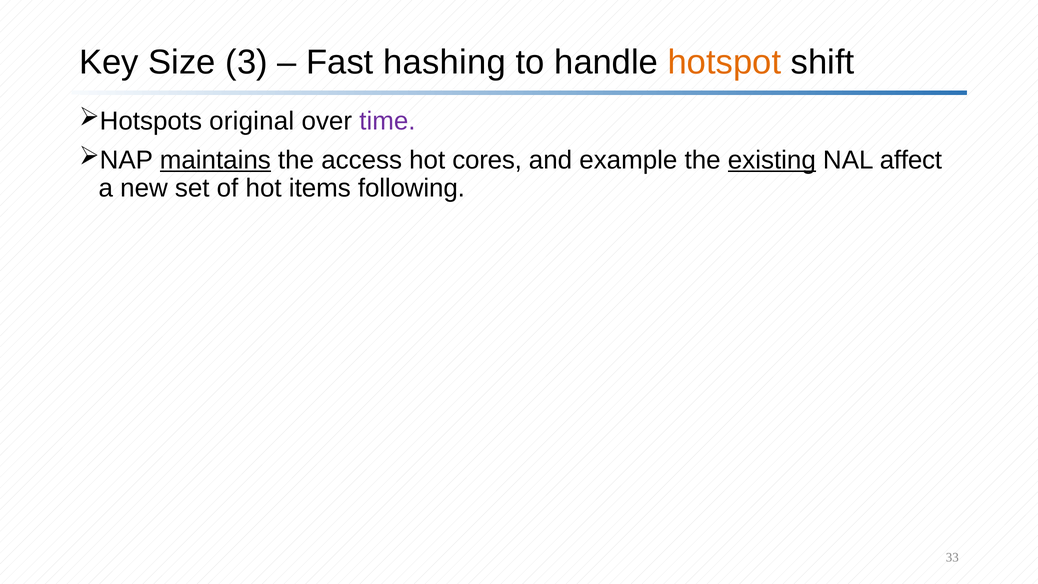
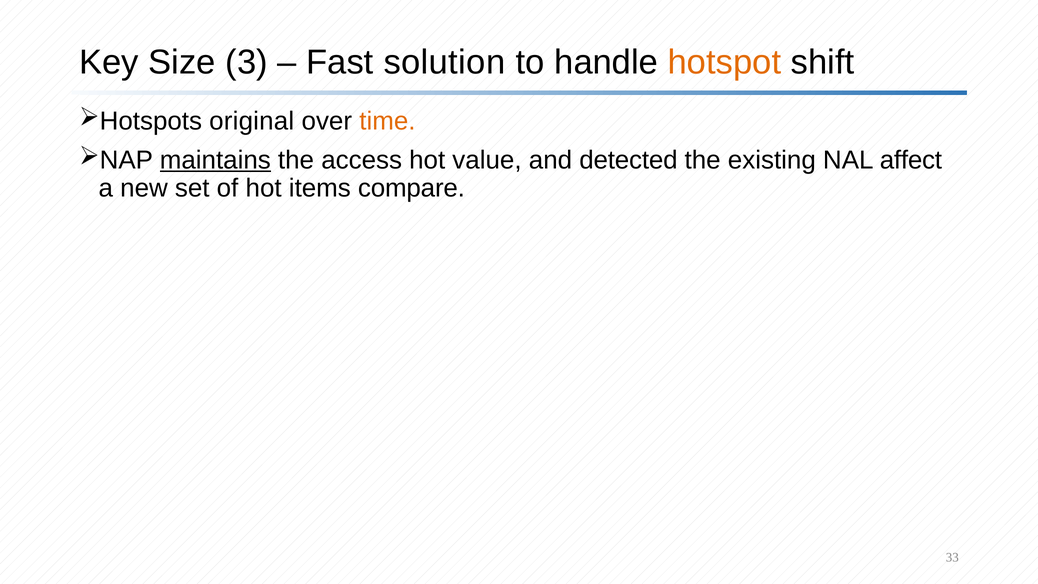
hashing: hashing -> solution
time colour: purple -> orange
cores: cores -> value
example: example -> detected
existing underline: present -> none
following: following -> compare
